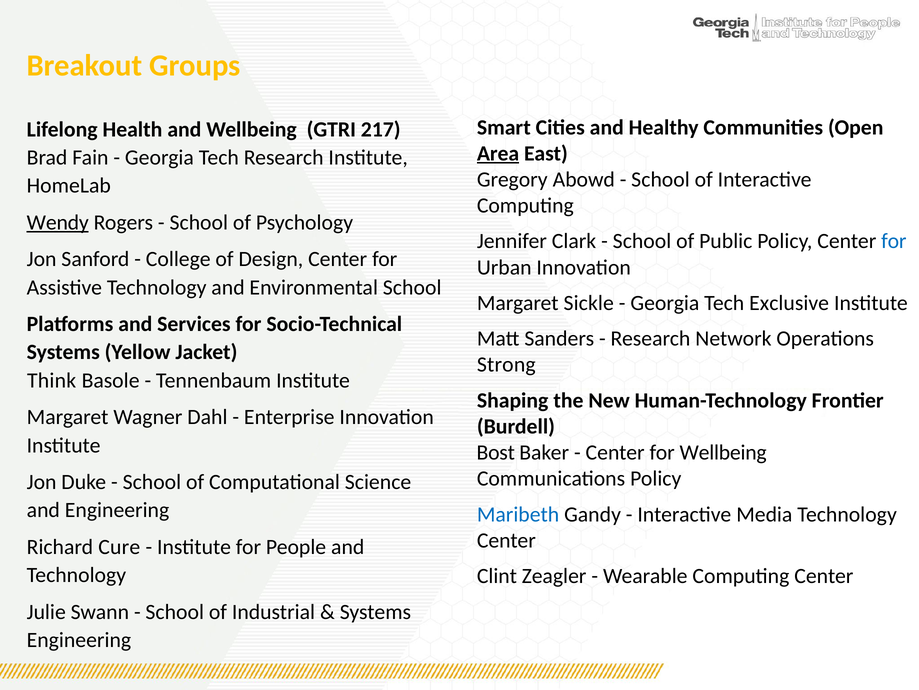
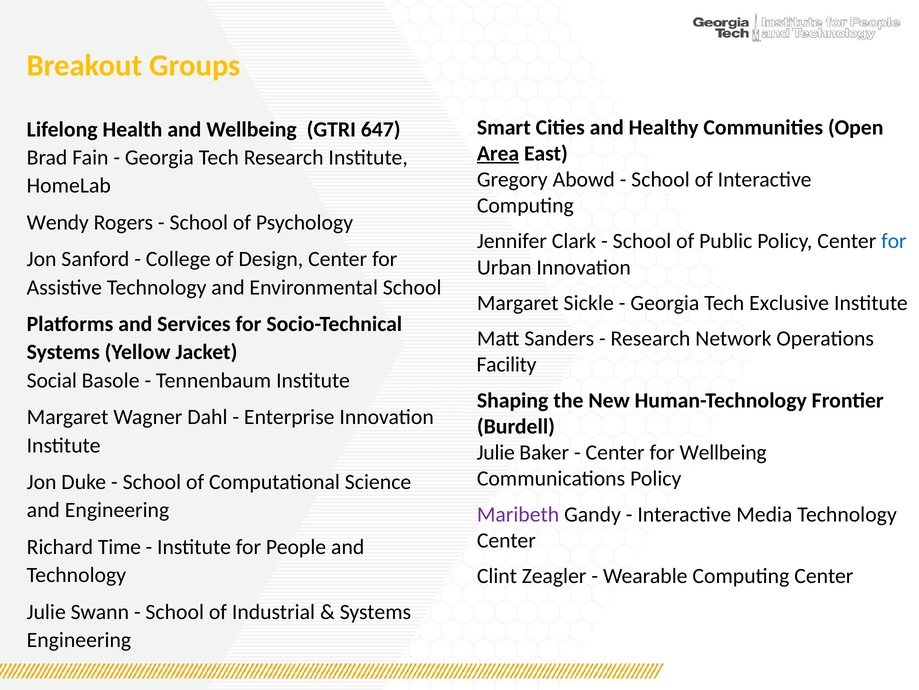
217: 217 -> 647
Wendy underline: present -> none
Strong: Strong -> Facility
Think: Think -> Social
Bost at (496, 452): Bost -> Julie
Maribeth colour: blue -> purple
Cure: Cure -> Time
